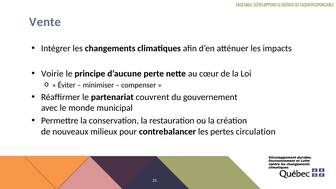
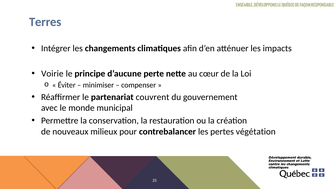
Vente: Vente -> Terres
circulation: circulation -> végétation
